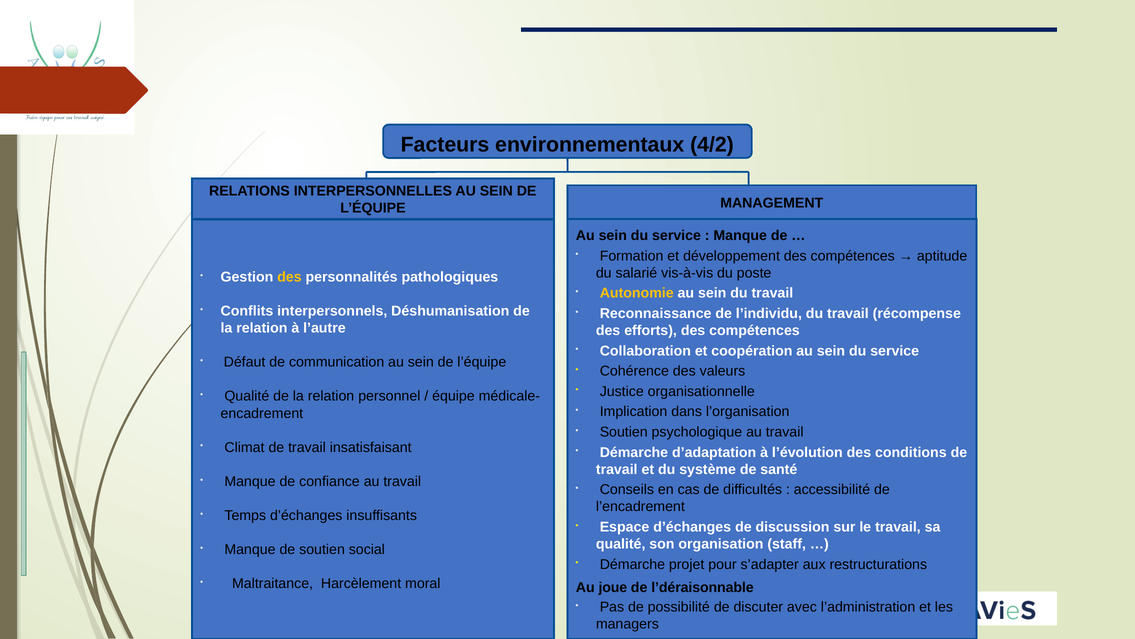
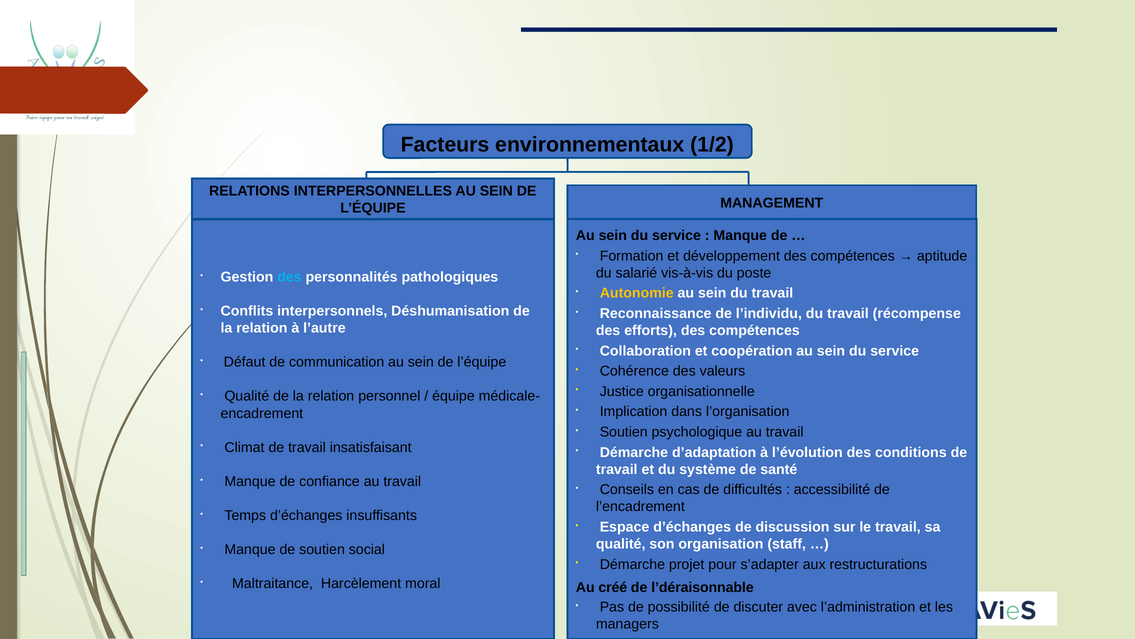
4/2: 4/2 -> 1/2
des at (289, 277) colour: yellow -> light blue
joue: joue -> créé
